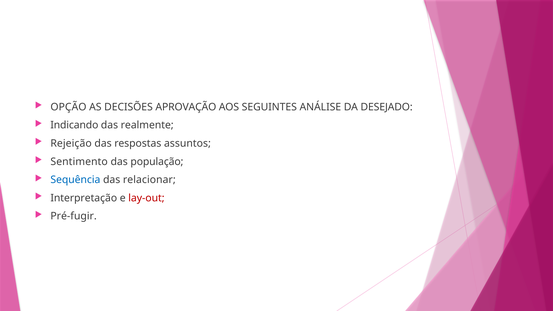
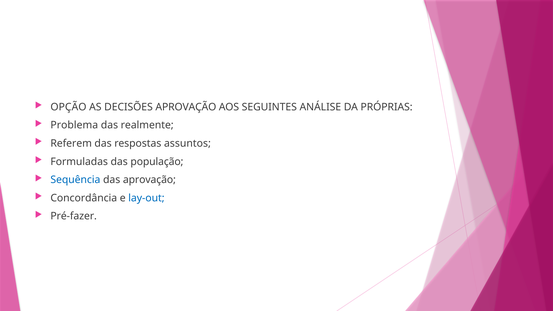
DESEJADO: DESEJADO -> PRÓPRIAS
Indicando: Indicando -> Problema
Rejeição: Rejeição -> Referem
Sentimento: Sentimento -> Formuladas
das relacionar: relacionar -> aprovação
Interpretação: Interpretação -> Concordância
lay-out colour: red -> blue
Pré-fugir: Pré-fugir -> Pré-fazer
